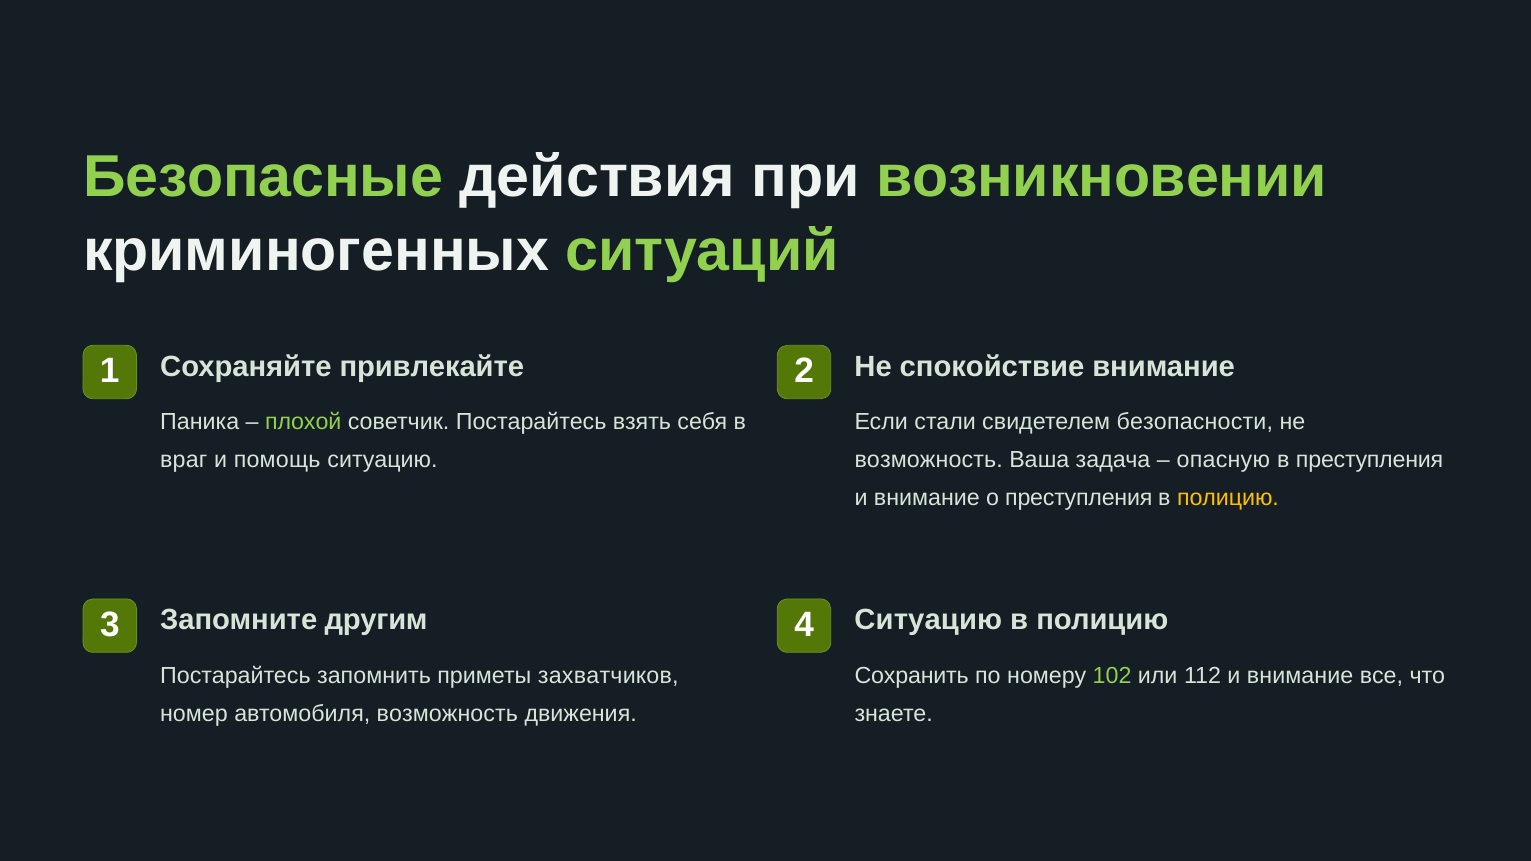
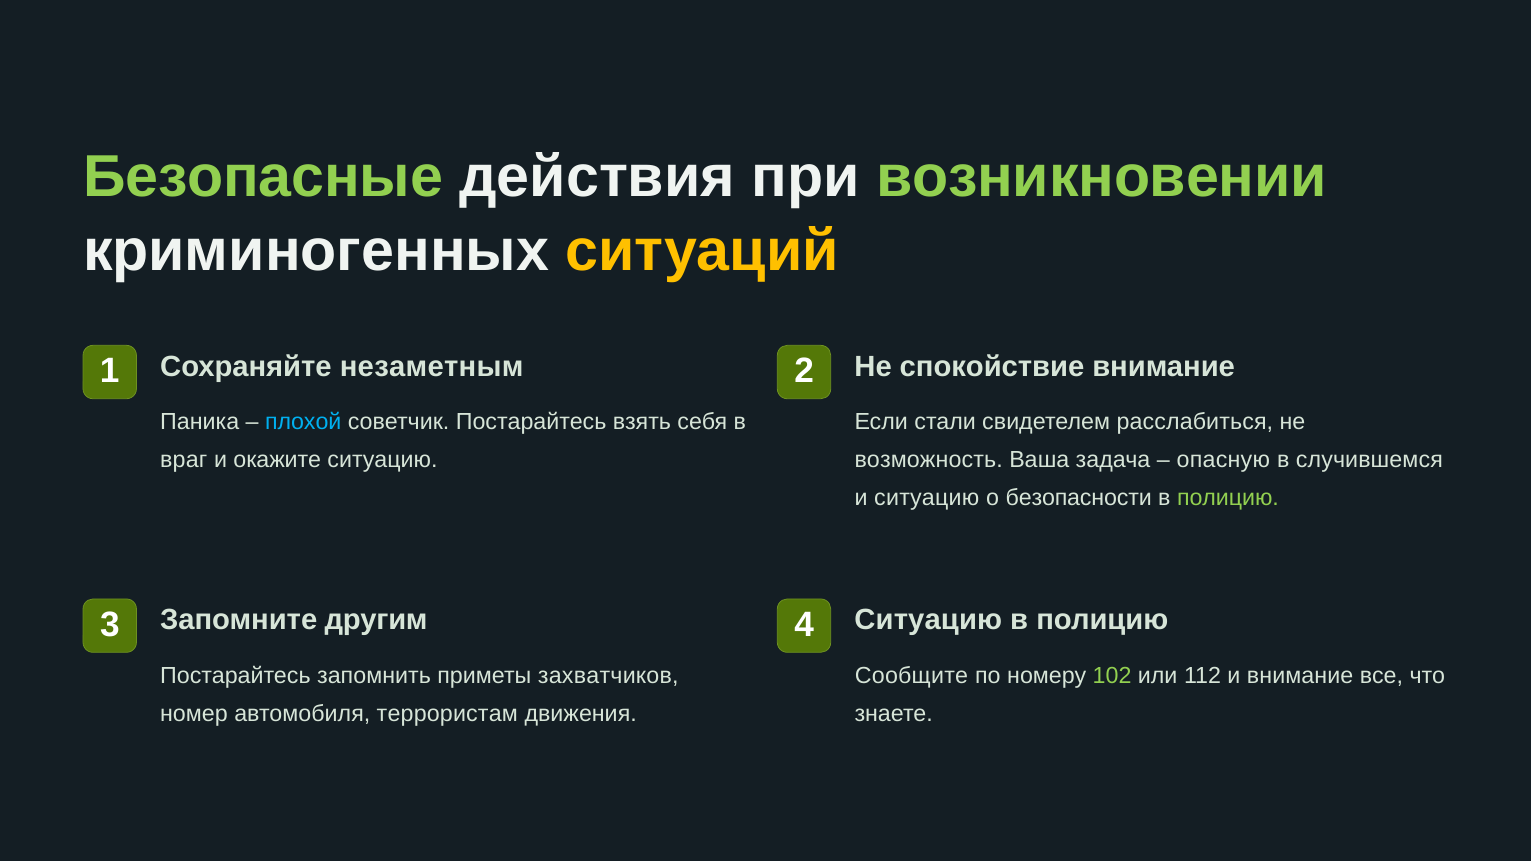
ситуаций colour: light green -> yellow
привлекайте: привлекайте -> незаметным
плохой colour: light green -> light blue
безопасности: безопасности -> расслабиться
помощь: помощь -> окажите
в преступления: преступления -> случившемся
внимание at (927, 498): внимание -> ситуацию
о преступления: преступления -> безопасности
полицию at (1228, 498) colour: yellow -> light green
Сохранить: Сохранить -> Сообщите
автомобиля возможность: возможность -> террористам
